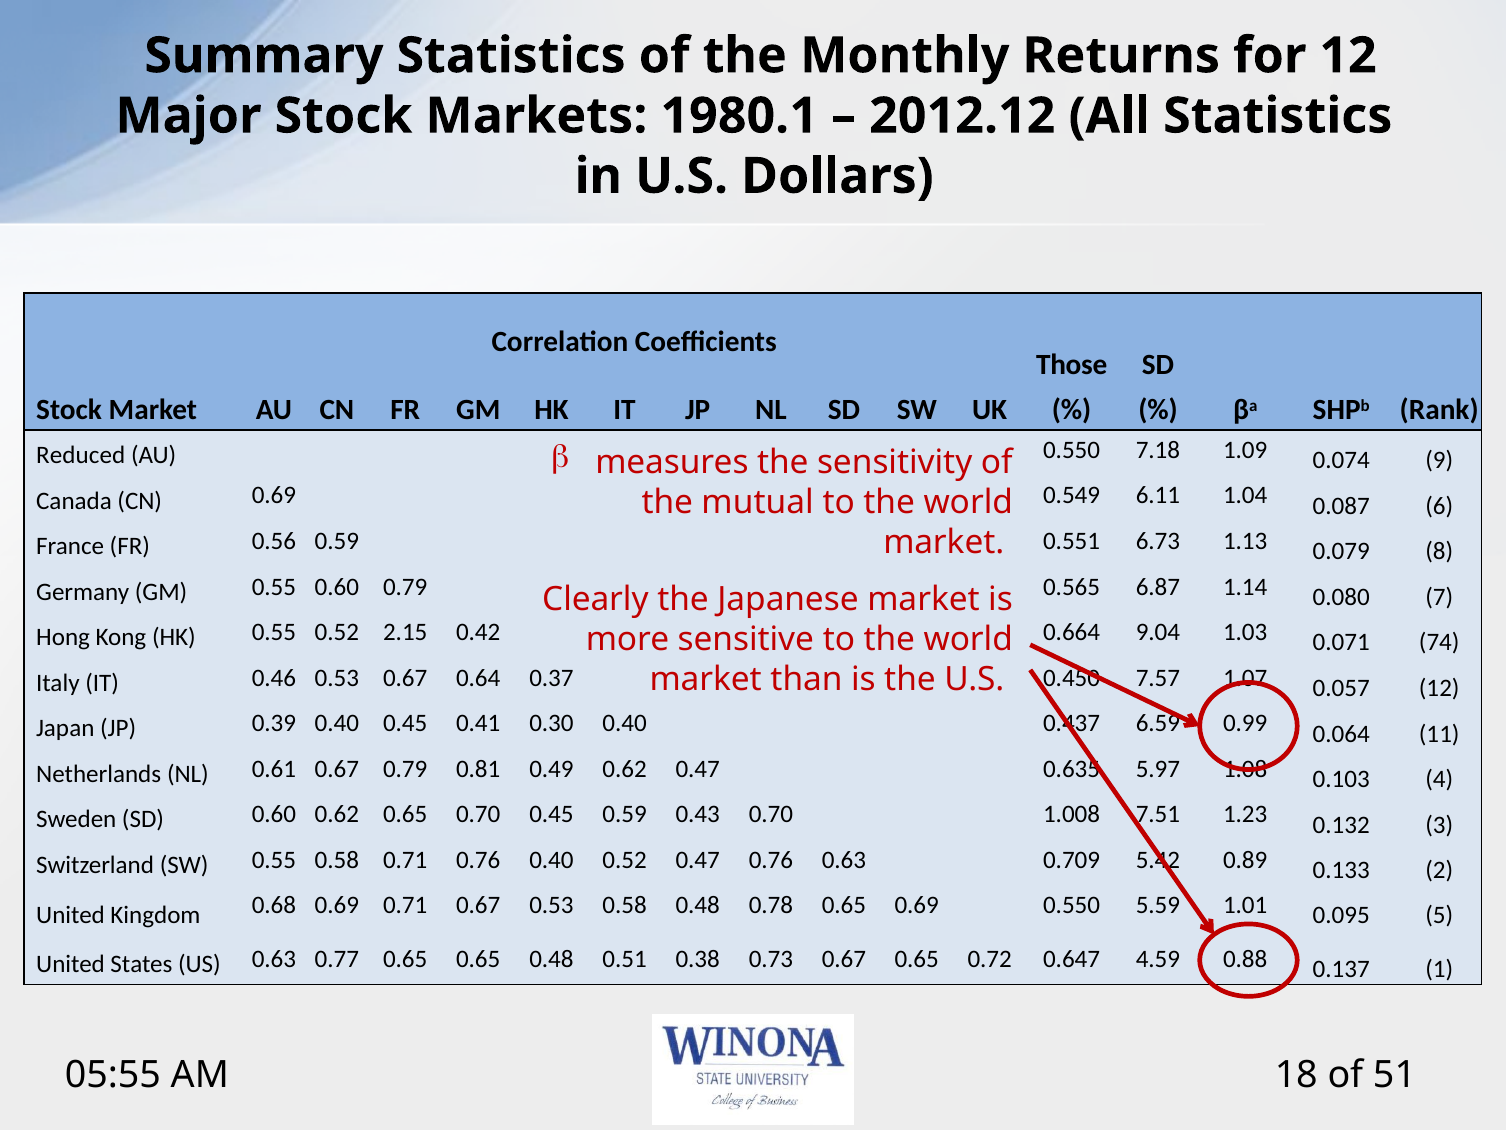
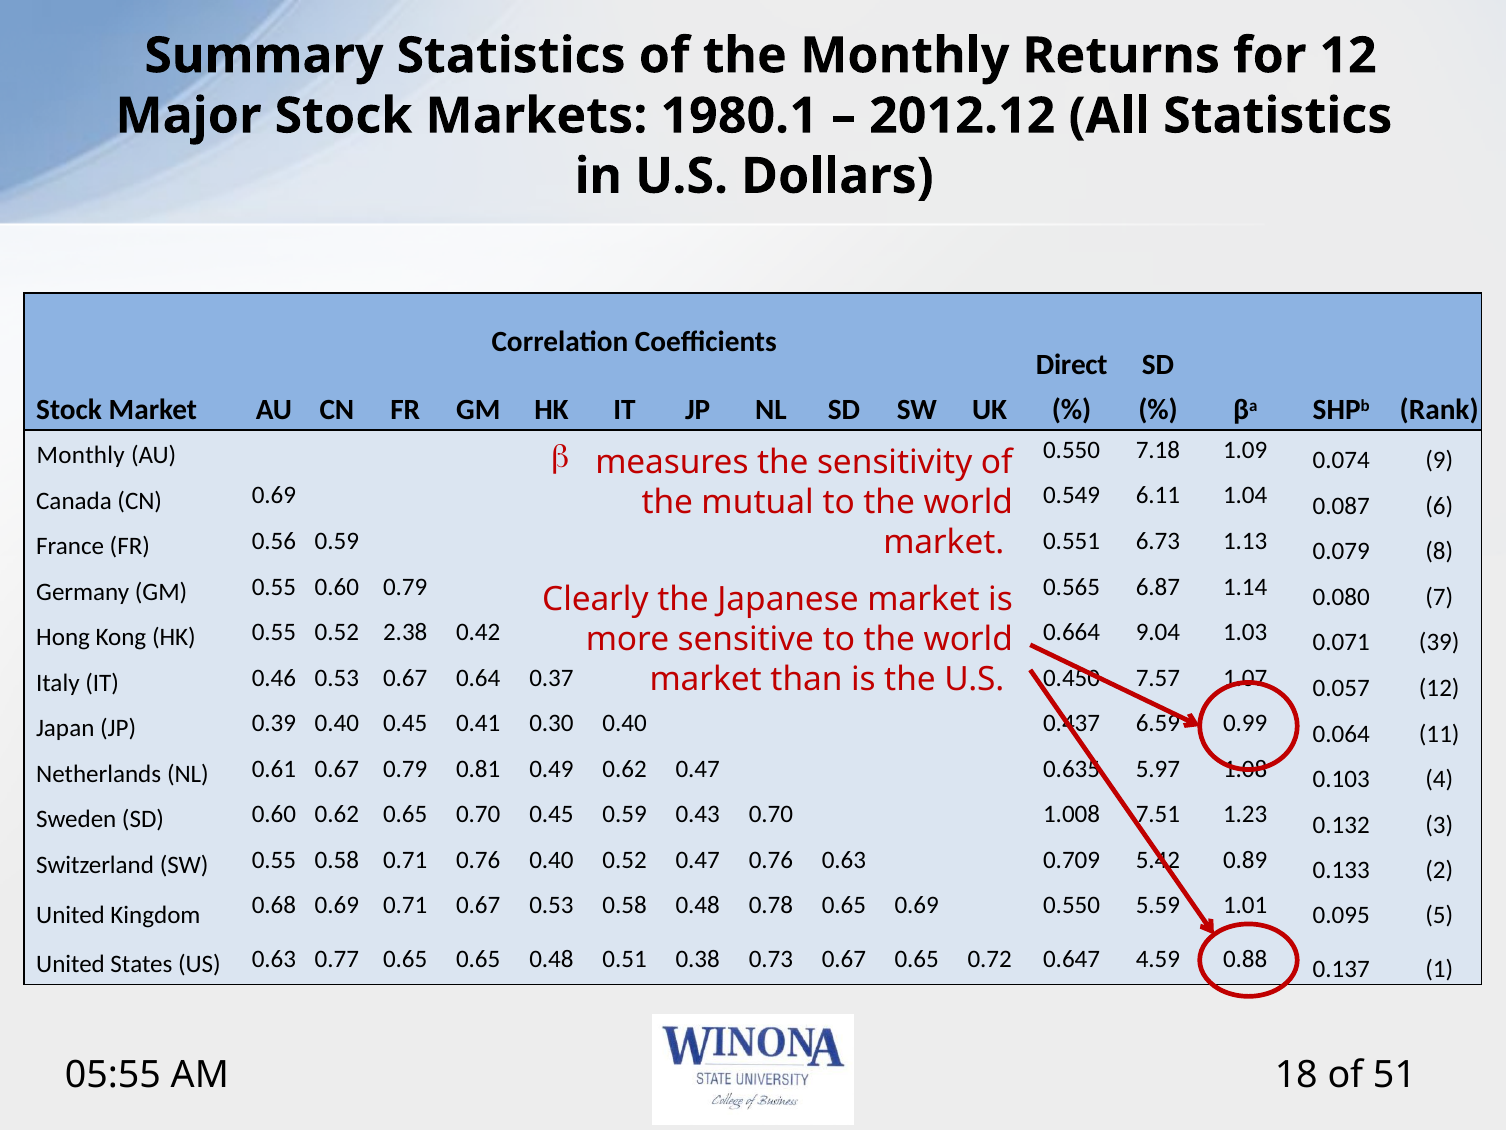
Those: Those -> Direct
Reduced at (81, 455): Reduced -> Monthly
2.15: 2.15 -> 2.38
74: 74 -> 39
